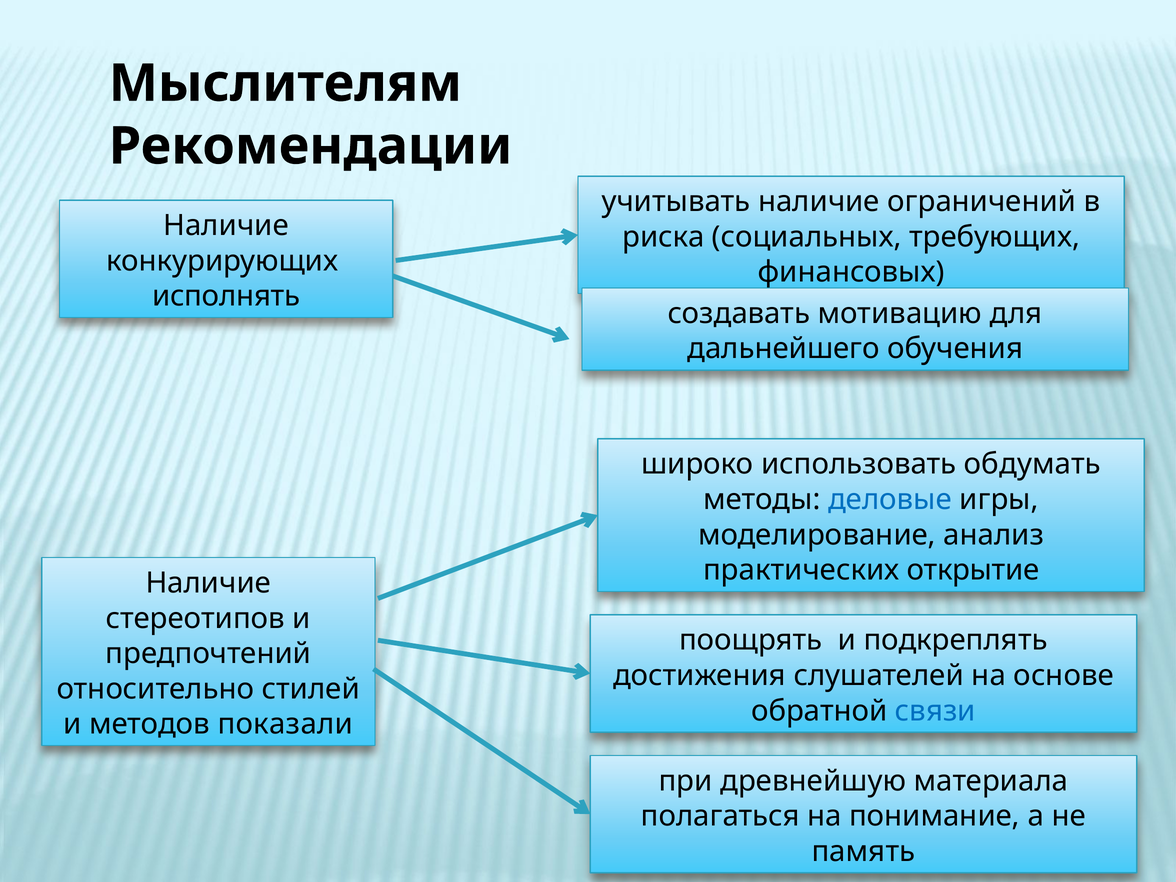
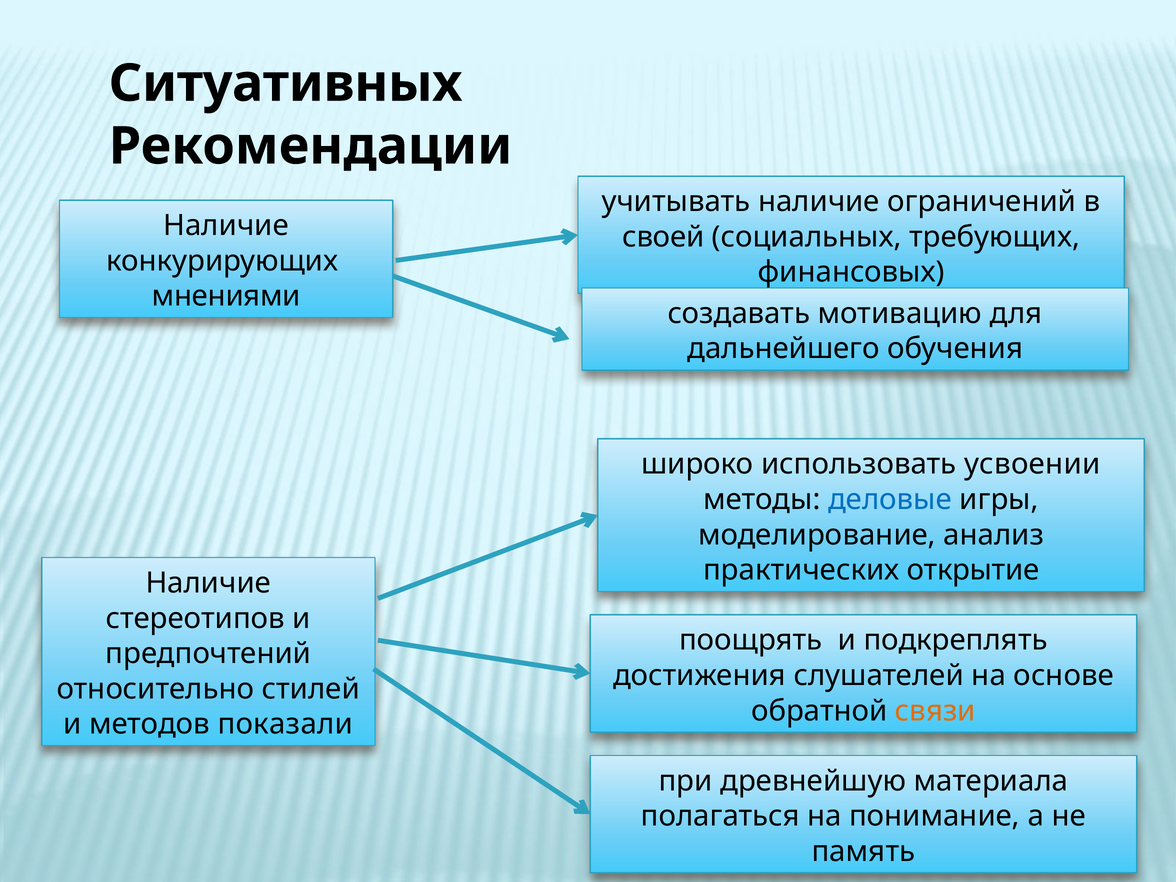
Мыслителям: Мыслителям -> Ситуативных
риска: риска -> своей
исполнять: исполнять -> мнениями
обдумать: обдумать -> усвоении
связи colour: blue -> orange
